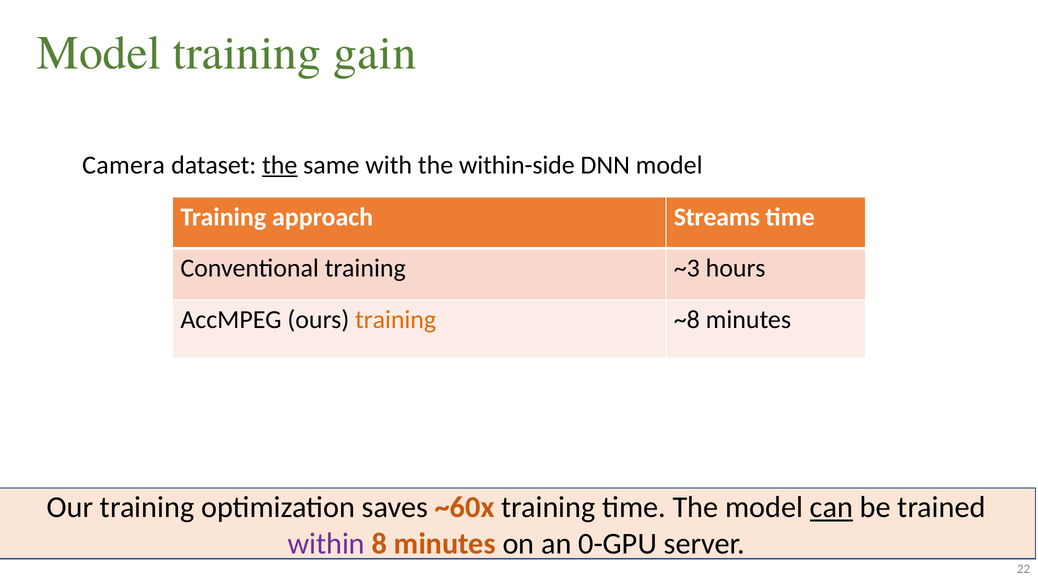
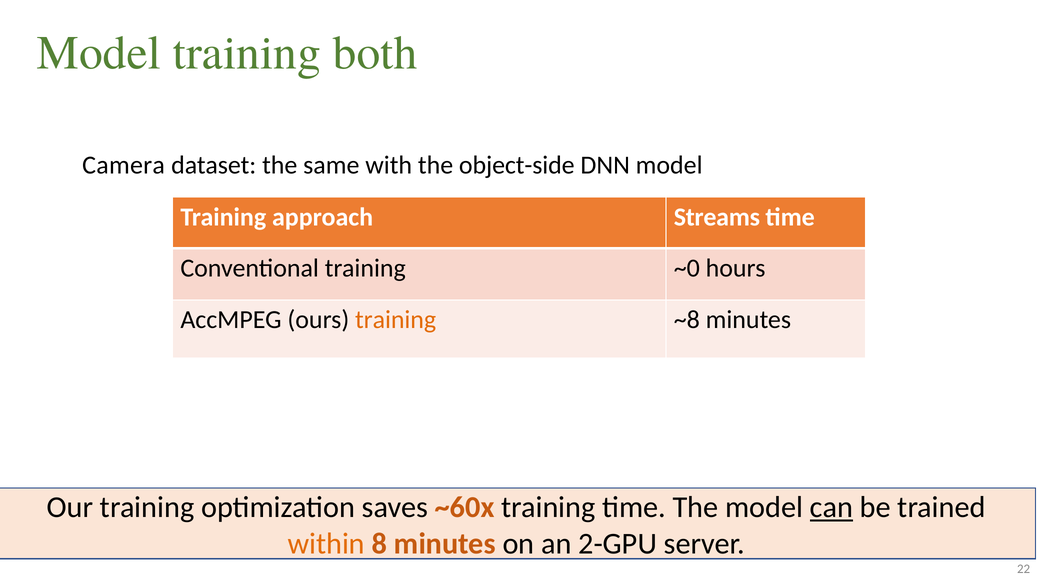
gain: gain -> both
the at (280, 165) underline: present -> none
within-side: within-side -> object-side
~3: ~3 -> ~0
within colour: purple -> orange
0-GPU: 0-GPU -> 2-GPU
